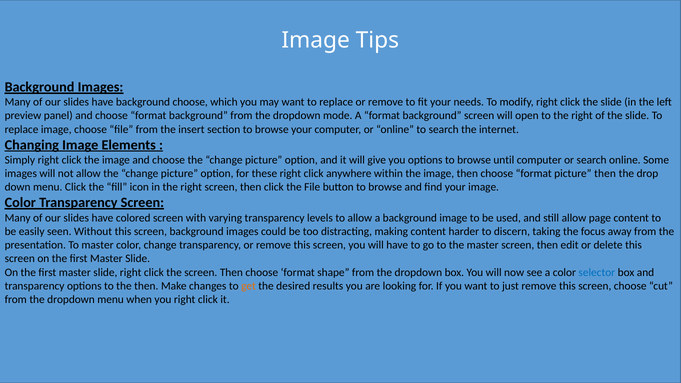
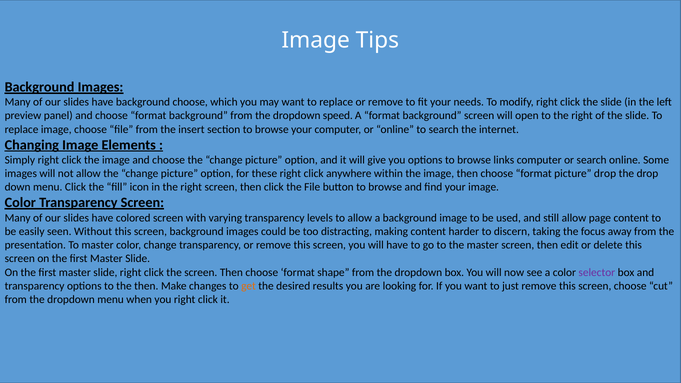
mode: mode -> speed
until: until -> links
picture then: then -> drop
selector colour: blue -> purple
